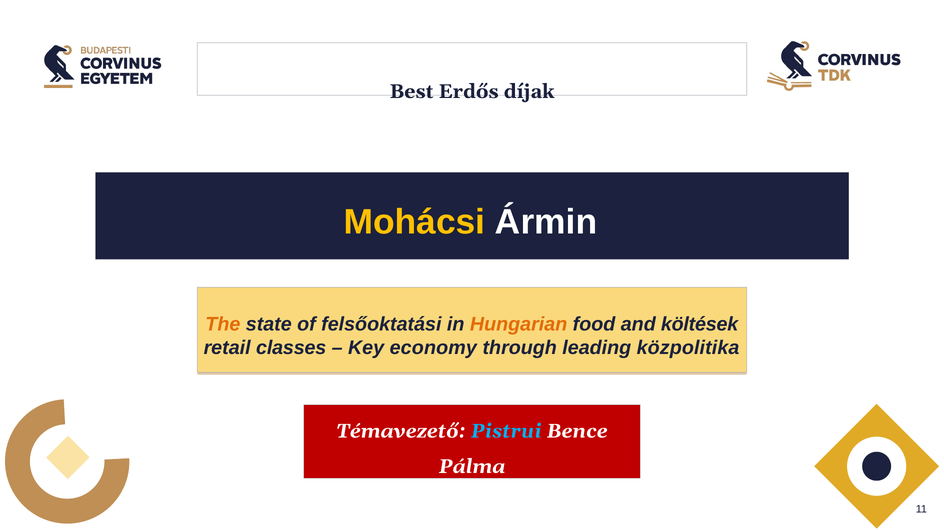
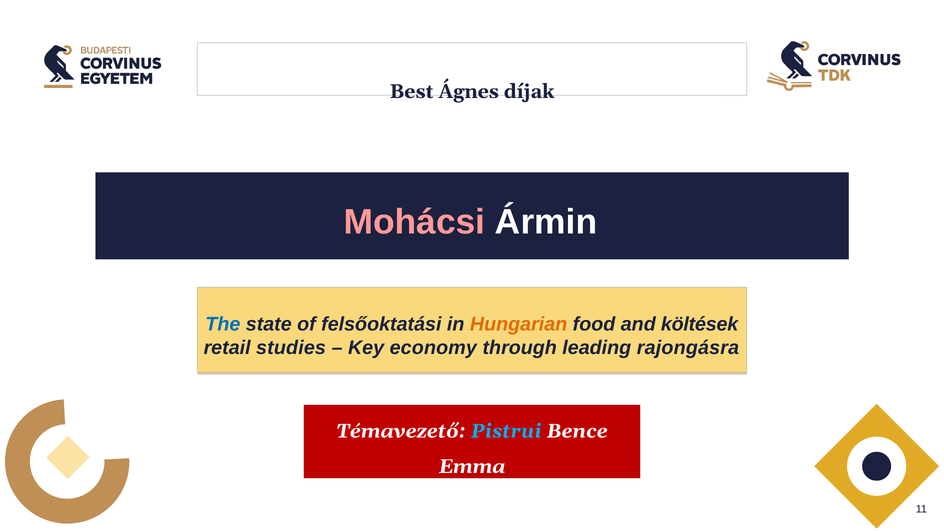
Erdős: Erdős -> Ágnes
Mohácsi colour: yellow -> pink
The colour: orange -> blue
classes: classes -> studies
közpolitika: közpolitika -> rajongásra
Pálma: Pálma -> Emma
